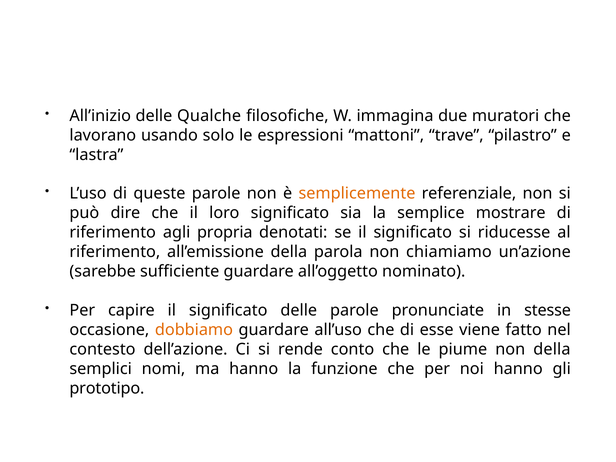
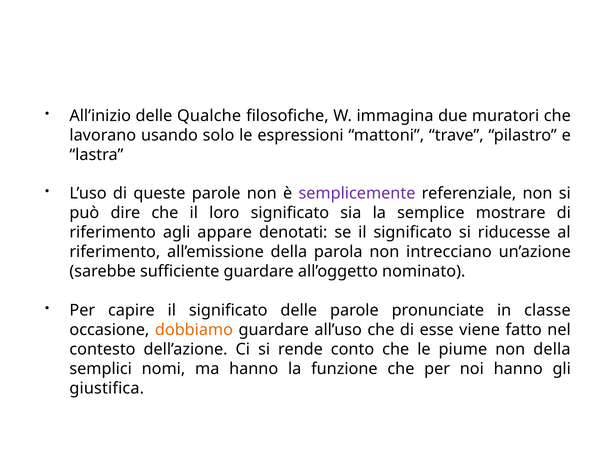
semplicemente colour: orange -> purple
propria: propria -> appare
chiamiamo: chiamiamo -> intrecciano
stesse: stesse -> classe
prototipo: prototipo -> giustifica
